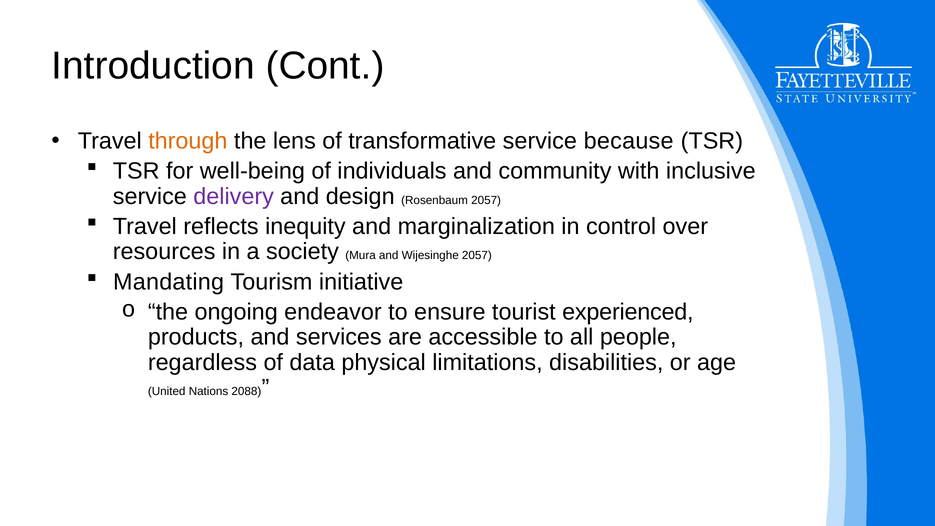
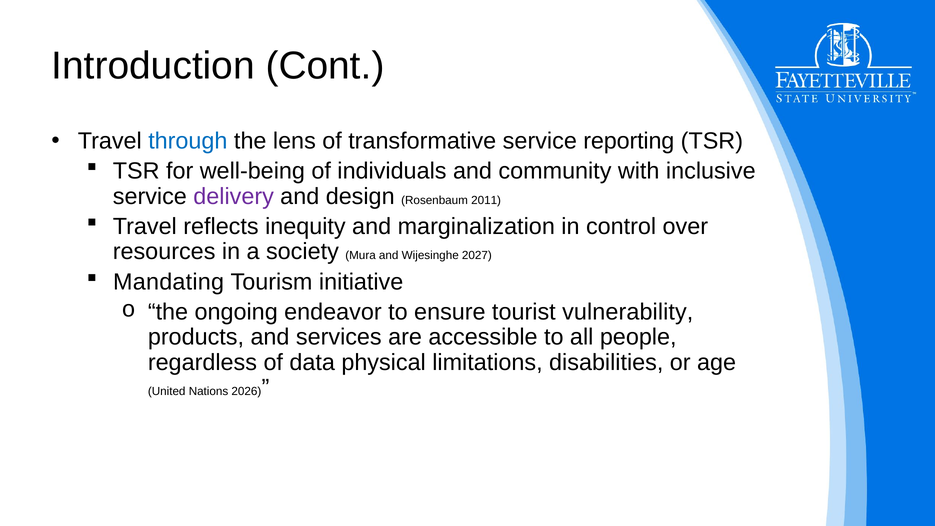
through colour: orange -> blue
because: because -> reporting
Rosenbaum 2057: 2057 -> 2011
Wijesinghe 2057: 2057 -> 2027
experienced: experienced -> vulnerability
2088: 2088 -> 2026
